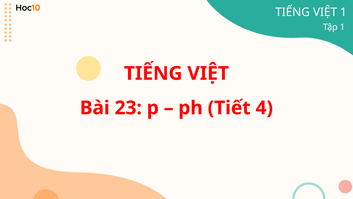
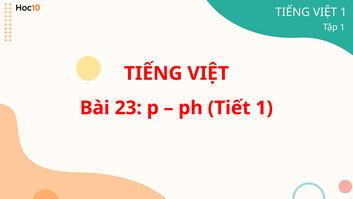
Tiết 4: 4 -> 1
